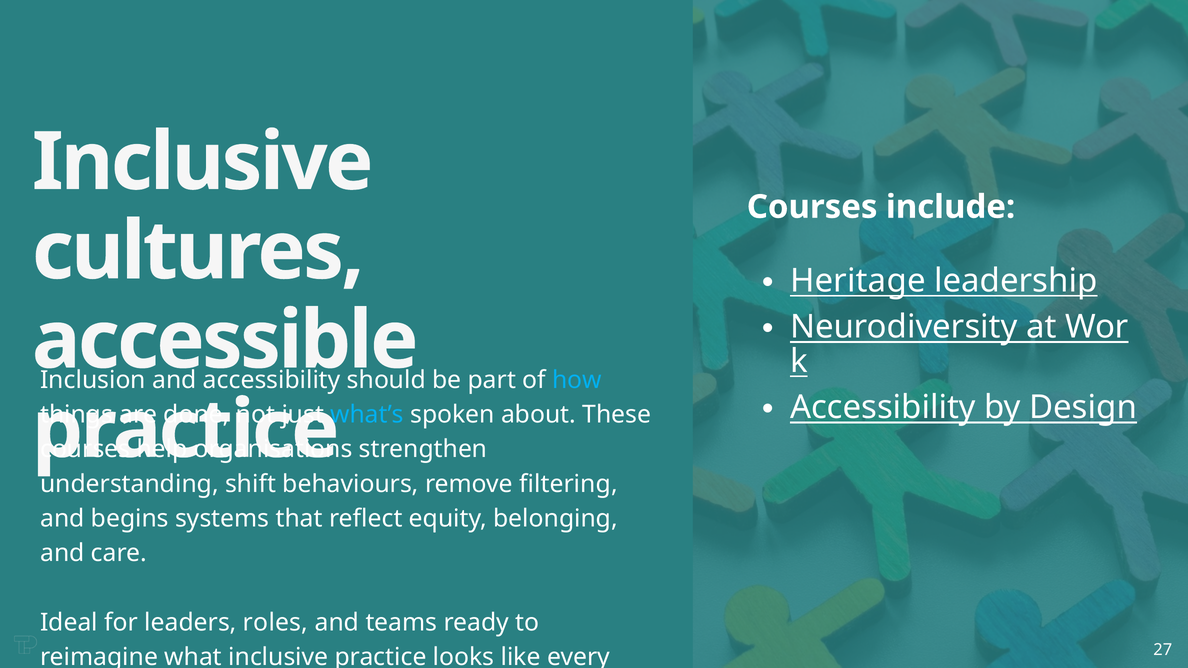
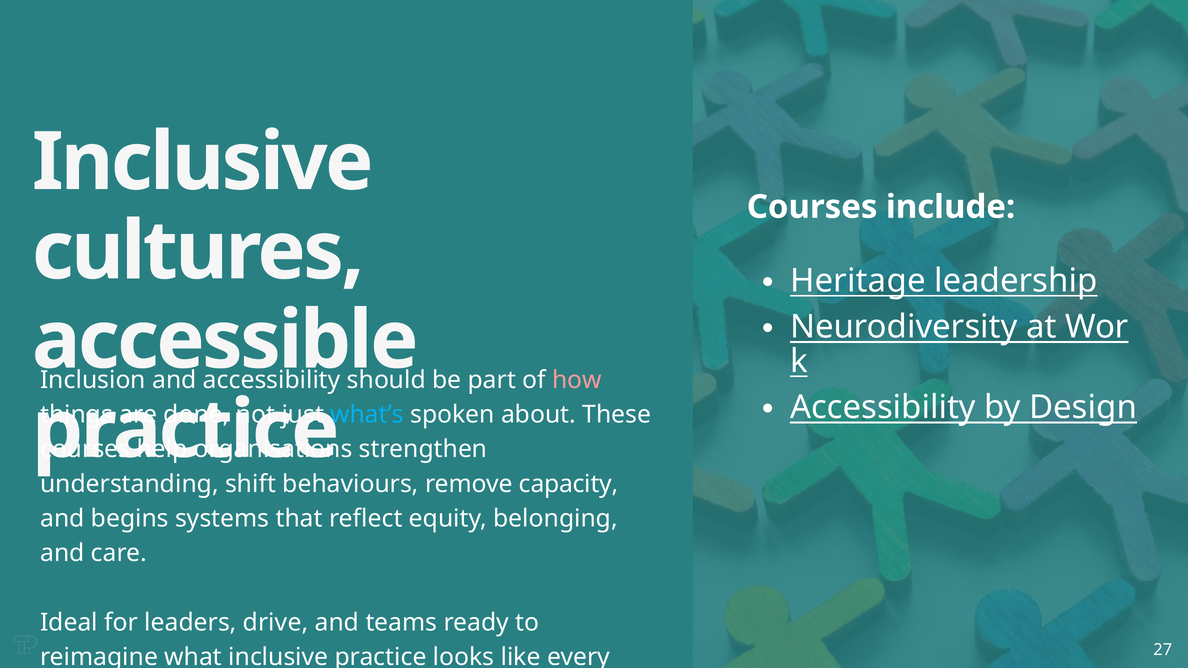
how colour: light blue -> pink
filtering: filtering -> capacity
roles: roles -> drive
